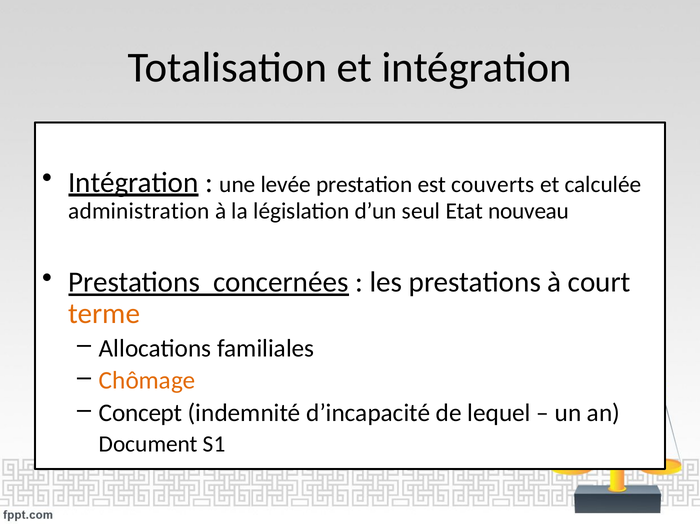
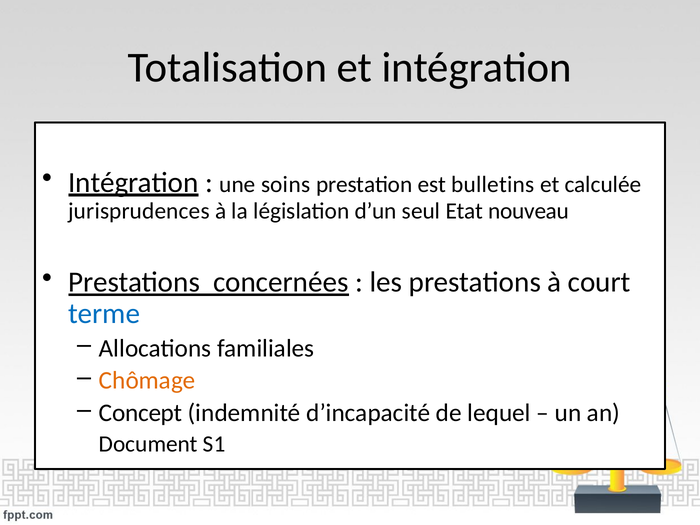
levée: levée -> soins
couverts: couverts -> bulletins
administration: administration -> jurisprudences
terme colour: orange -> blue
